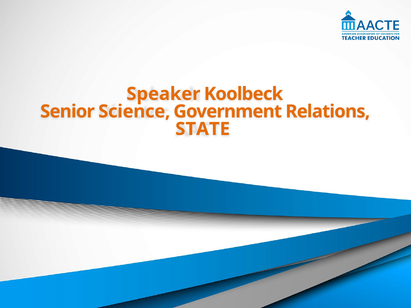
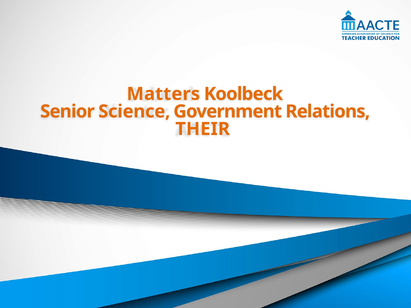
Speaker: Speaker -> Matters
STATE: STATE -> THEIR
